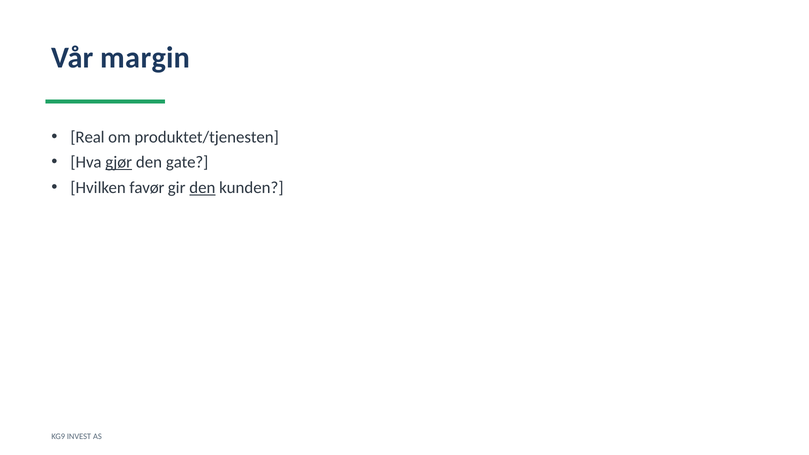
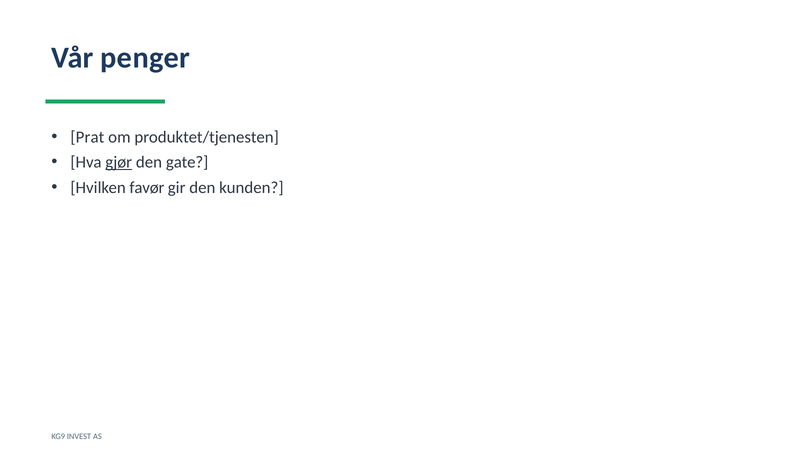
margin: margin -> penger
Real: Real -> Prat
den at (202, 188) underline: present -> none
